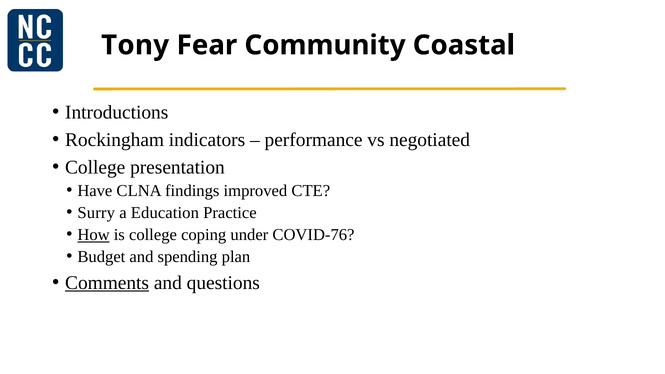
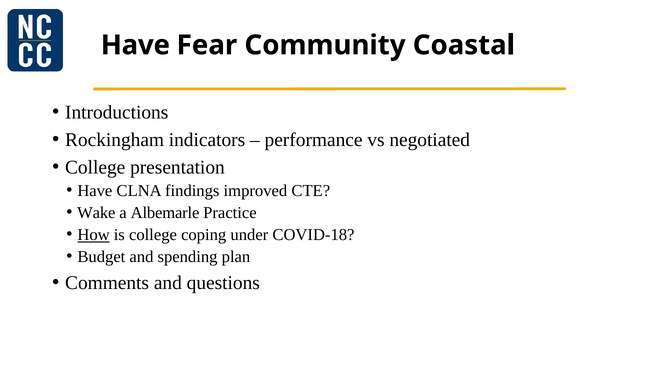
Tony at (135, 45): Tony -> Have
Surry: Surry -> Wake
Education: Education -> Albemarle
COVID-76: COVID-76 -> COVID-18
Comments underline: present -> none
